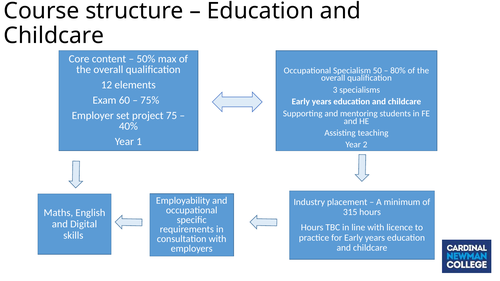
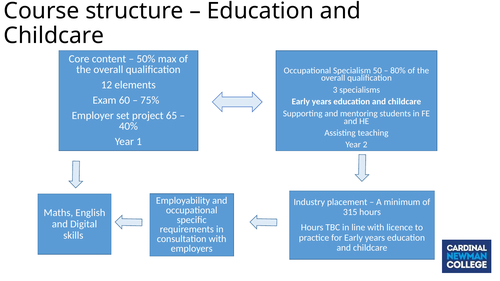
75: 75 -> 65
